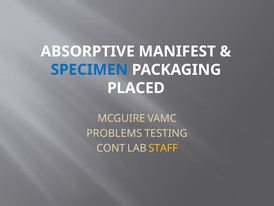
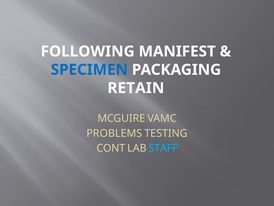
ABSORPTIVE: ABSORPTIVE -> FOLLOWING
PLACED: PLACED -> RETAIN
STAFF colour: yellow -> light blue
